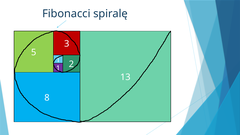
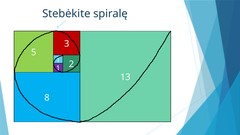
Fibonacci: Fibonacci -> Stebėkite
